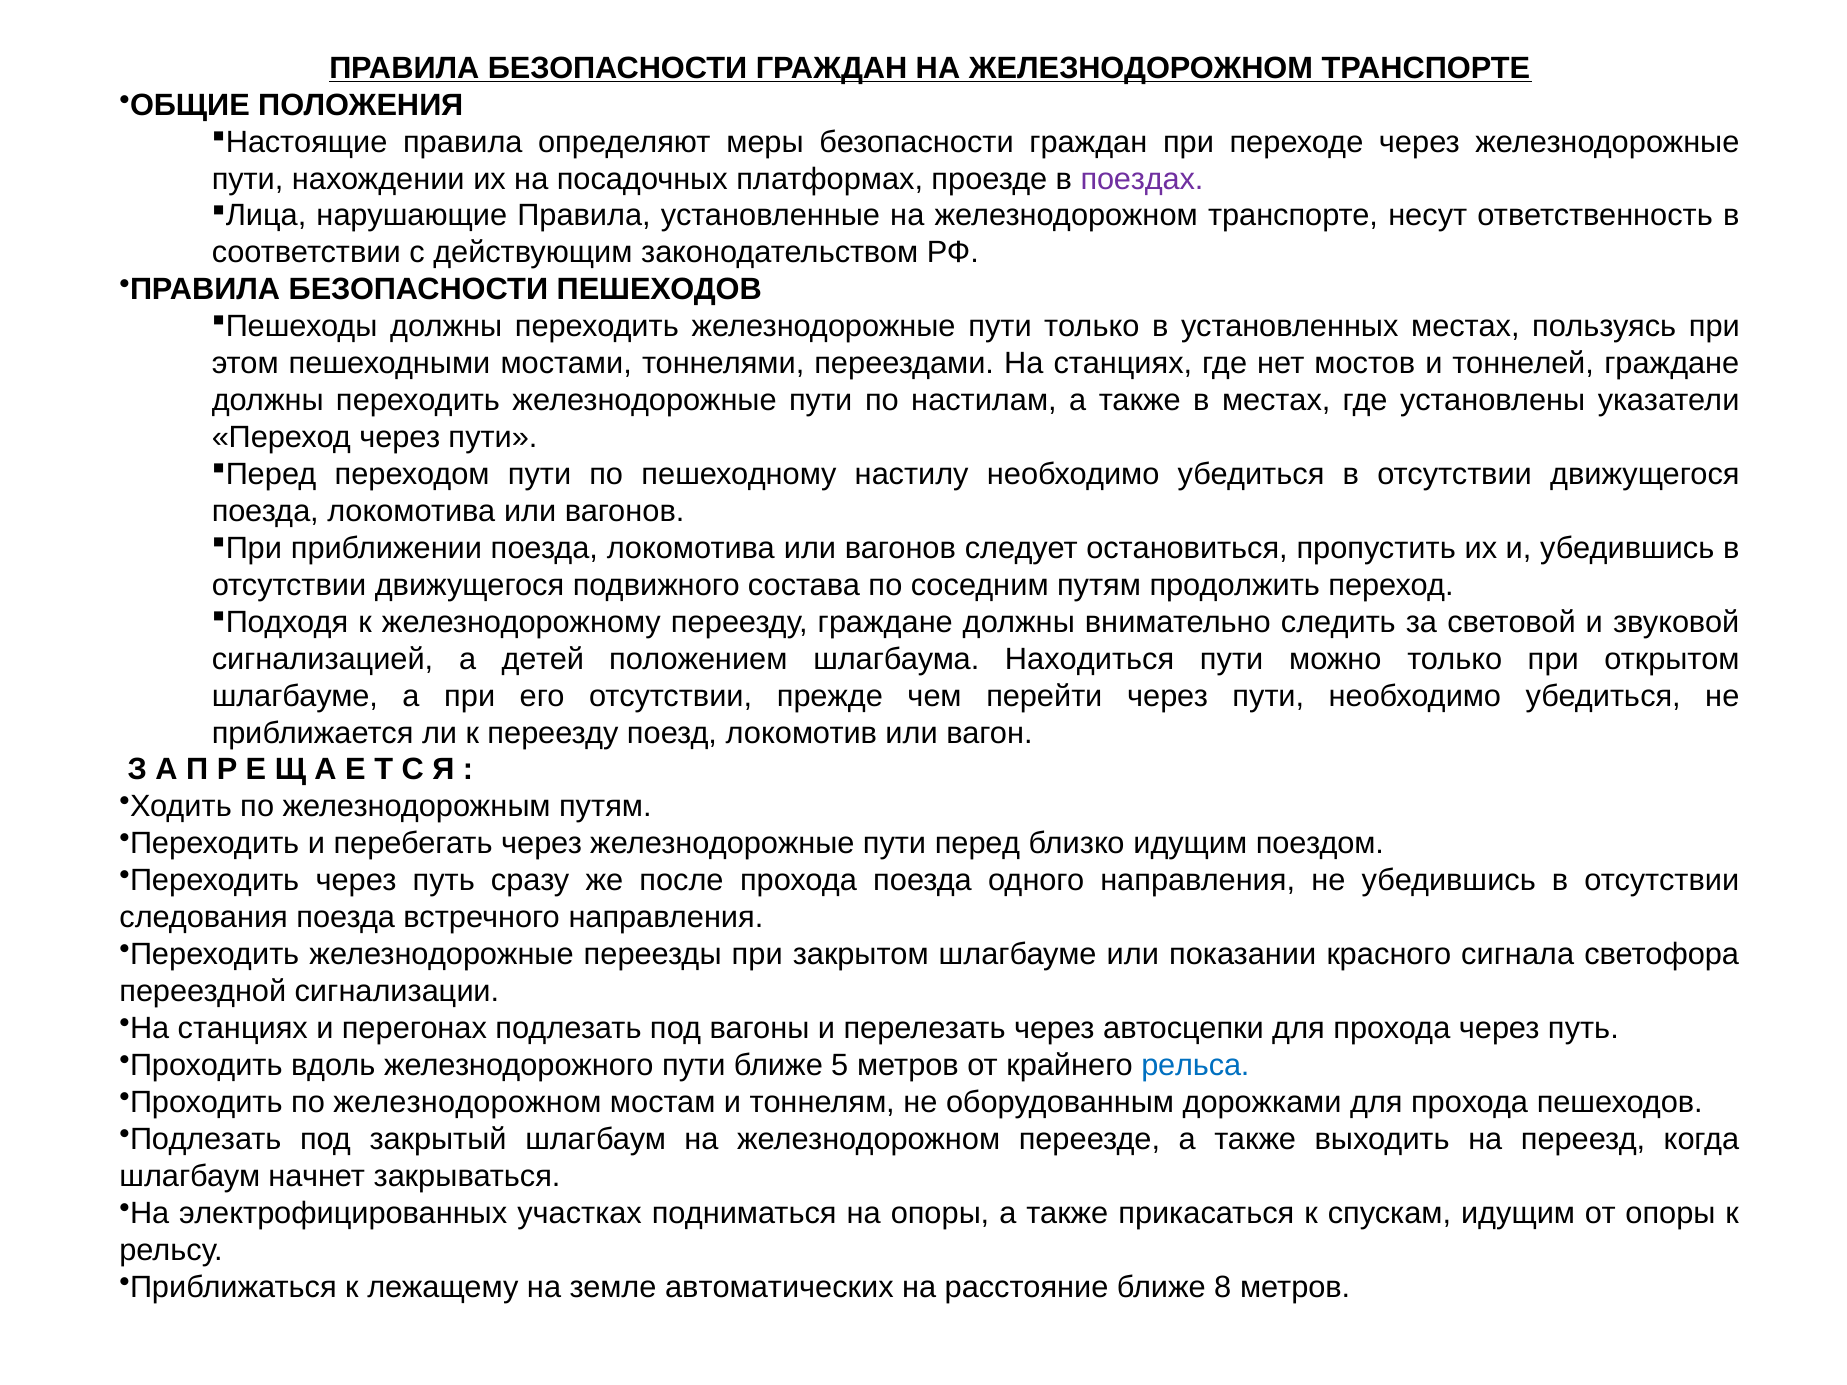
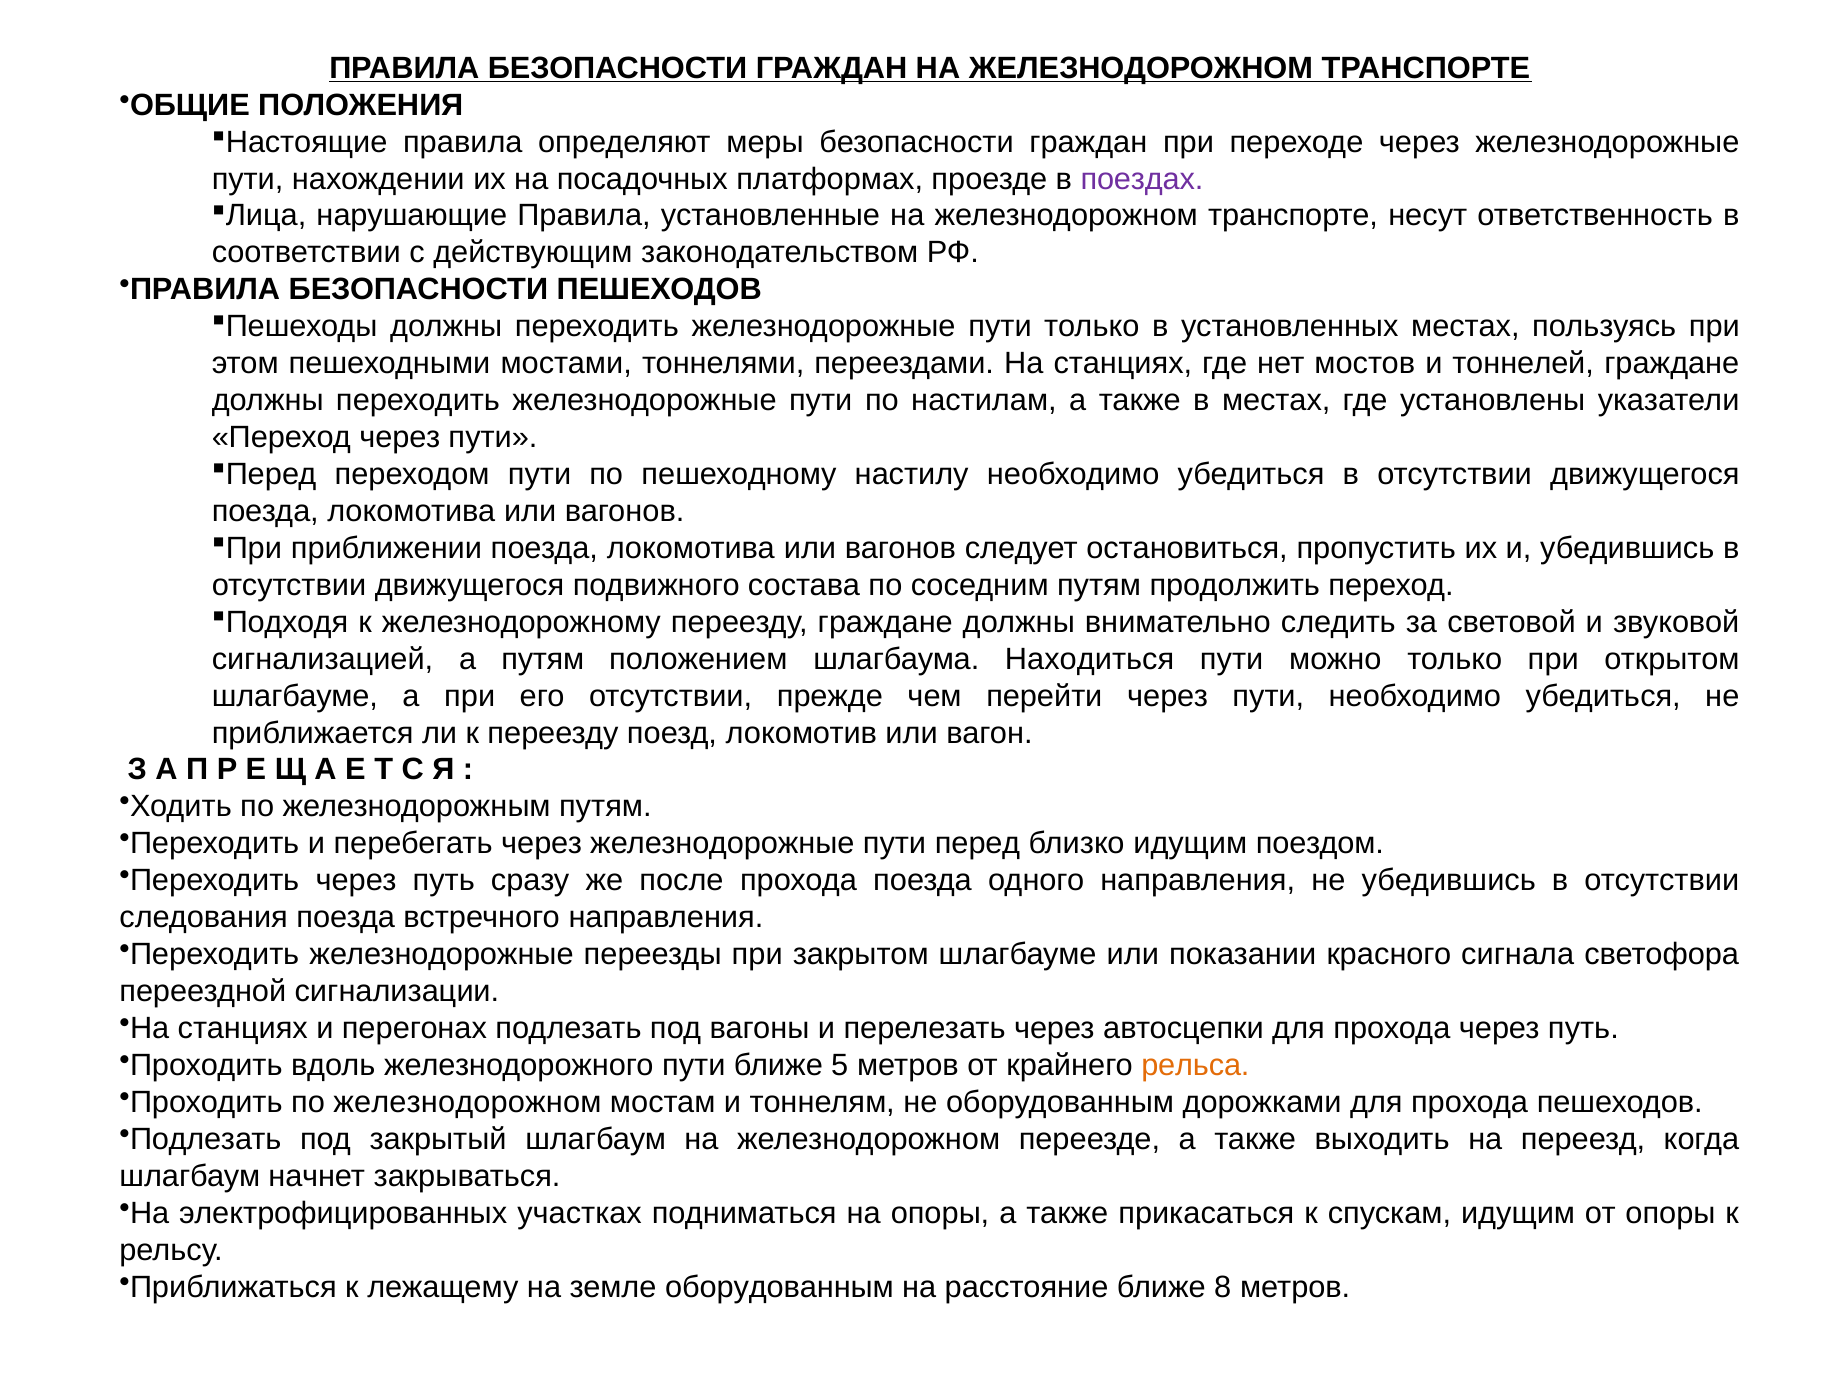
а детей: детей -> путям
рельса colour: blue -> orange
земле автоматических: автоматических -> оборудованным
